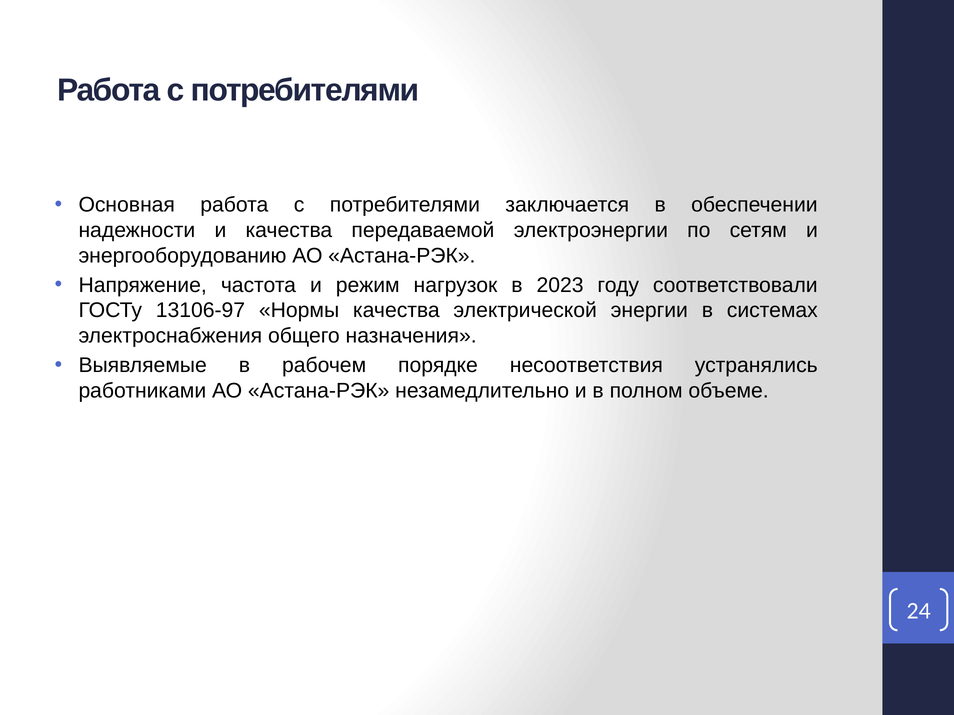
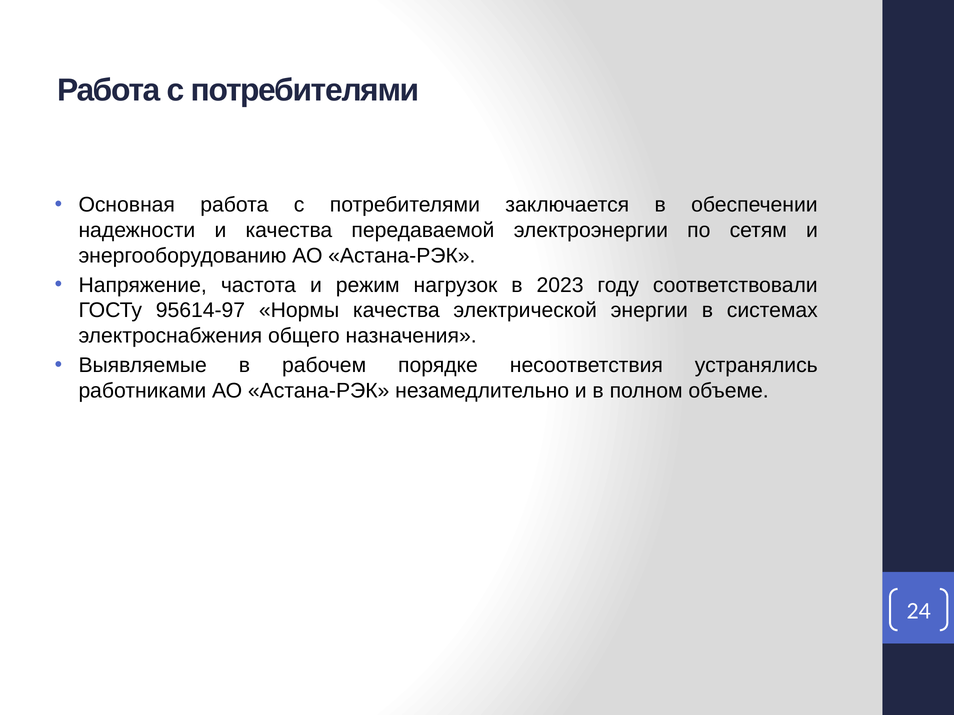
13106-97: 13106-97 -> 95614-97
